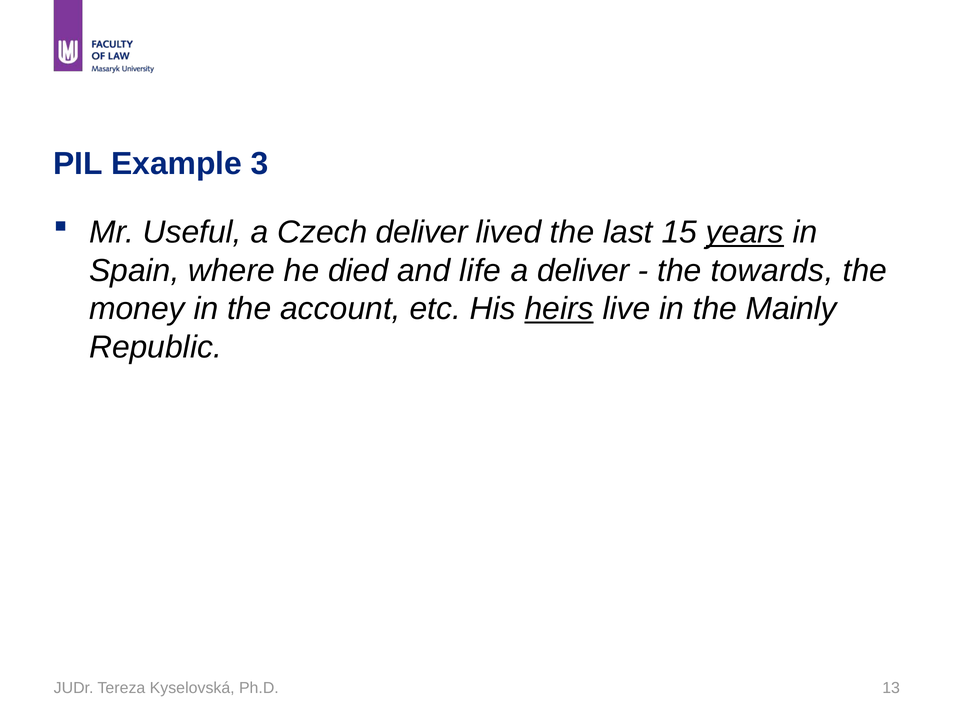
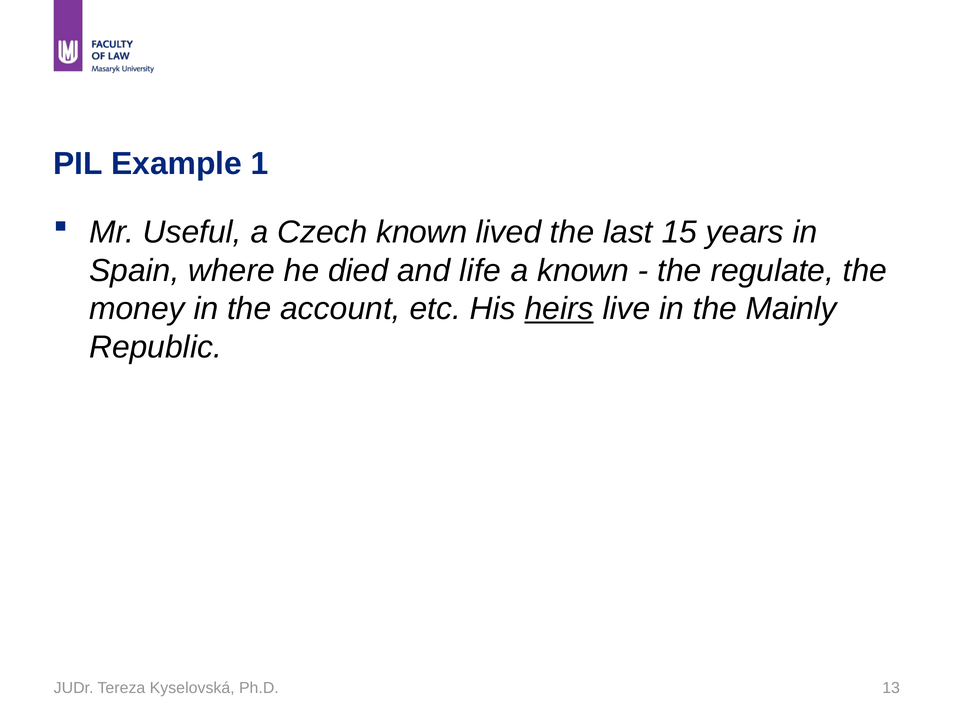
3: 3 -> 1
Czech deliver: deliver -> known
years underline: present -> none
a deliver: deliver -> known
towards: towards -> regulate
